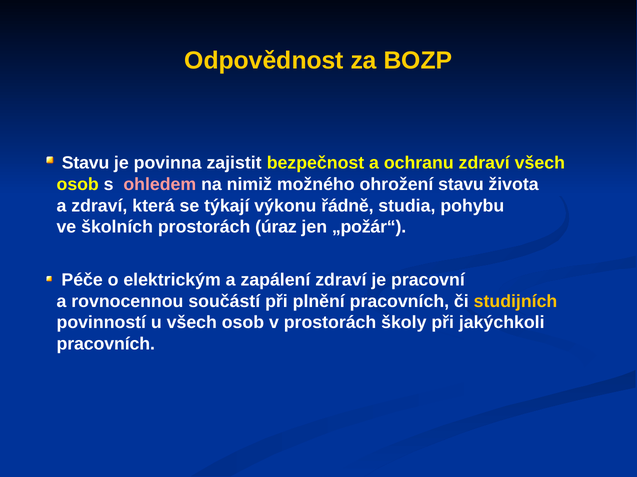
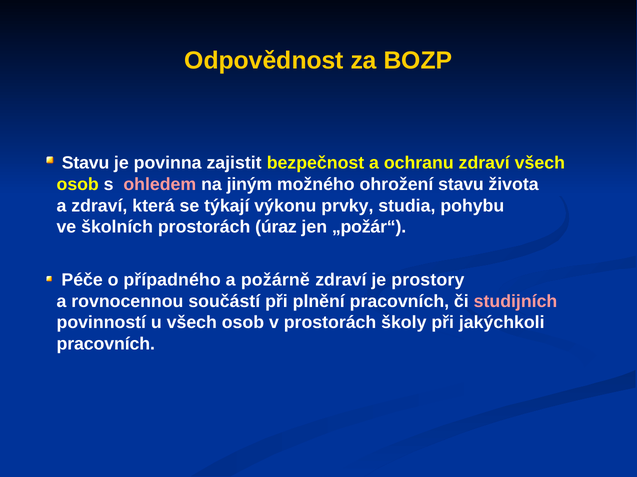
nimiž: nimiž -> jiným
řádně: řádně -> prvky
elektrickým: elektrickým -> případného
zapálení: zapálení -> požárně
pracovní: pracovní -> prostory
studijních colour: yellow -> pink
